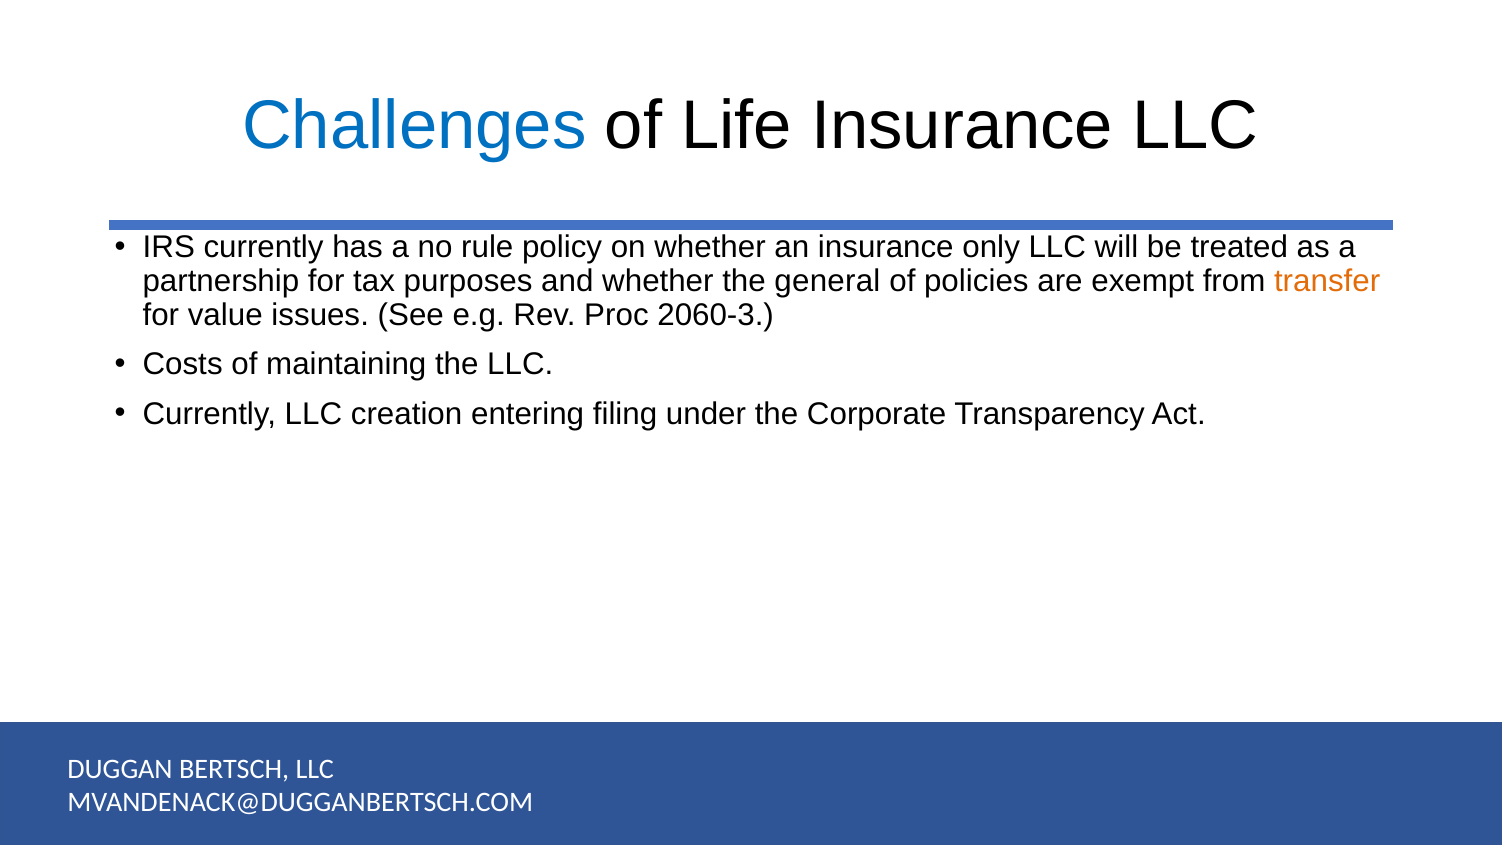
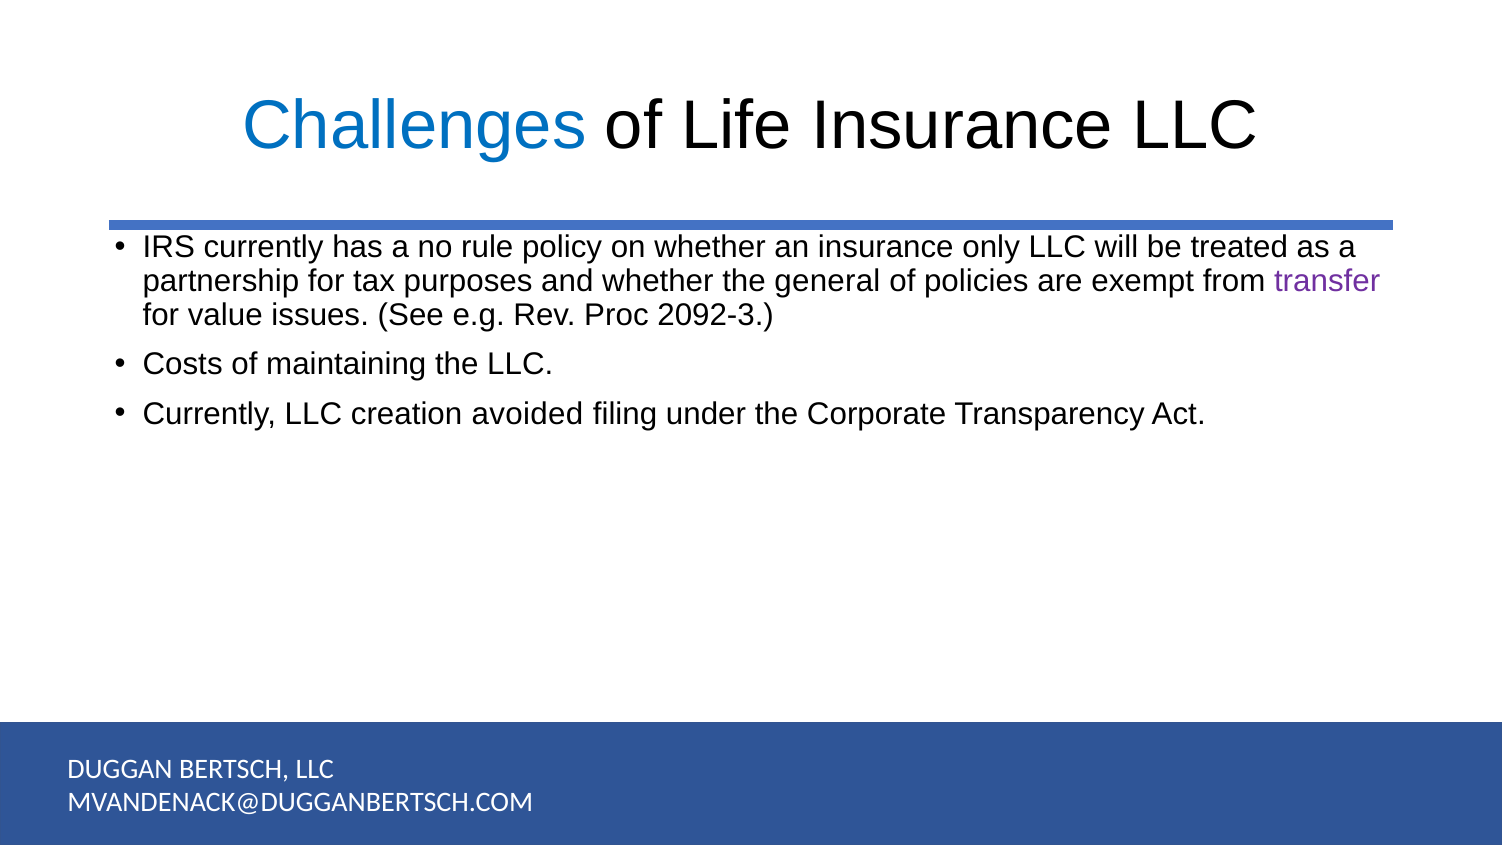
transfer colour: orange -> purple
2060-3: 2060-3 -> 2092-3
entering: entering -> avoided
